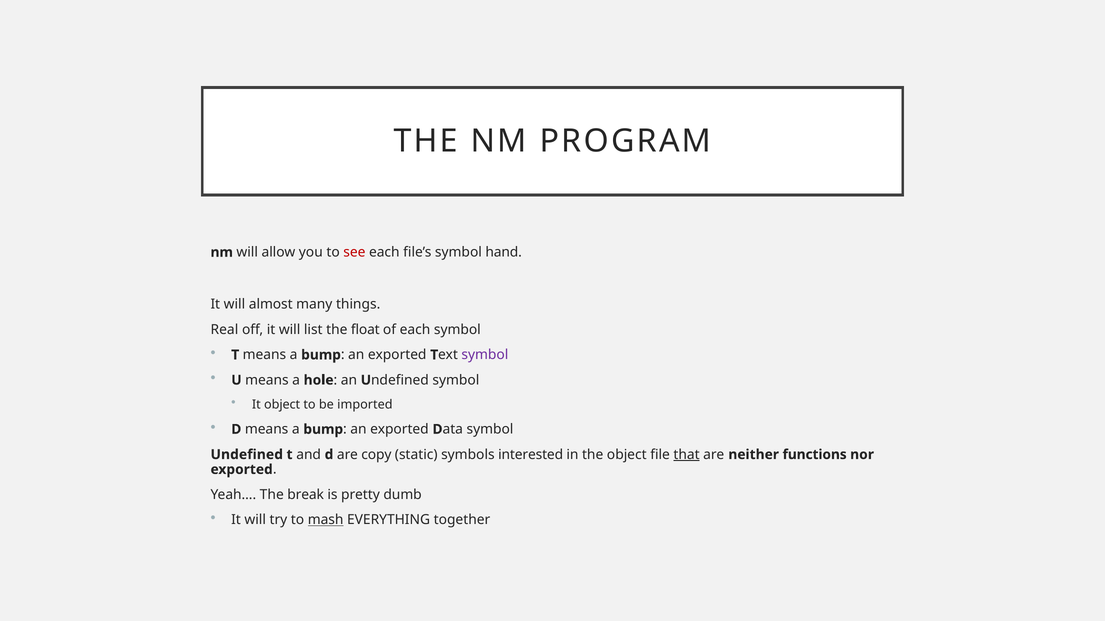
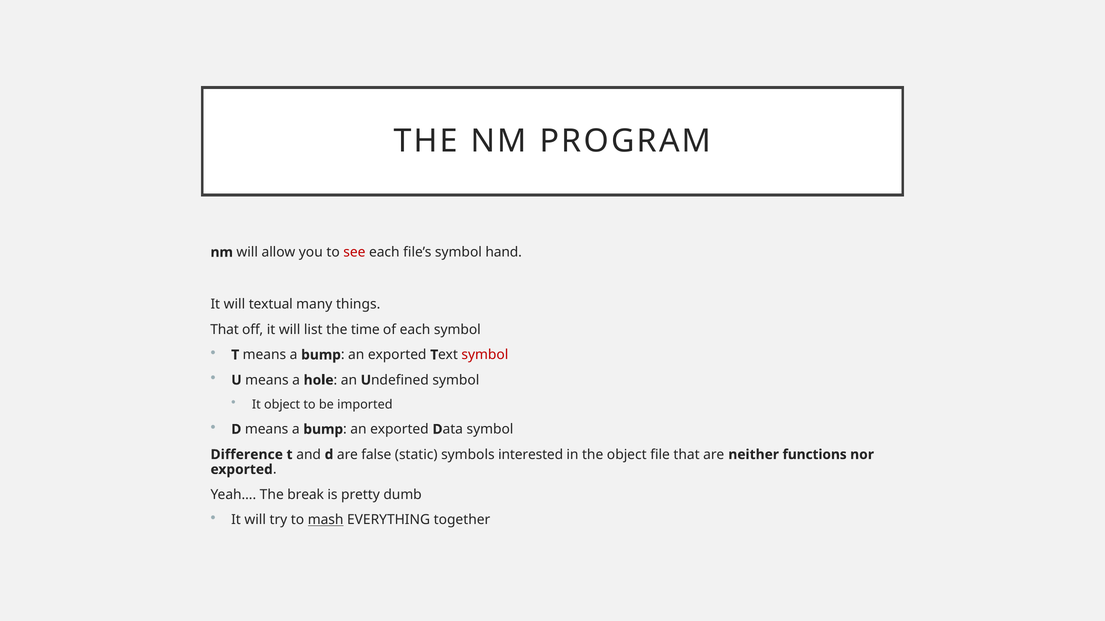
almost: almost -> textual
Real at (224, 330): Real -> That
float: float -> time
symbol at (485, 355) colour: purple -> red
Undefined at (247, 455): Undefined -> Difference
copy: copy -> false
that at (687, 455) underline: present -> none
